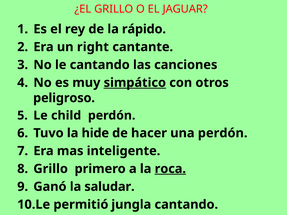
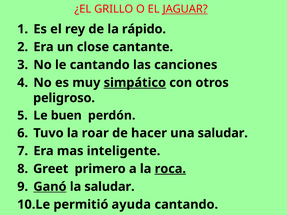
JAGUAR underline: none -> present
right: right -> close
child: child -> buen
hide: hide -> roar
una perdón: perdón -> saludar
Grillo at (51, 169): Grillo -> Greet
Ganó underline: none -> present
jungla: jungla -> ayuda
